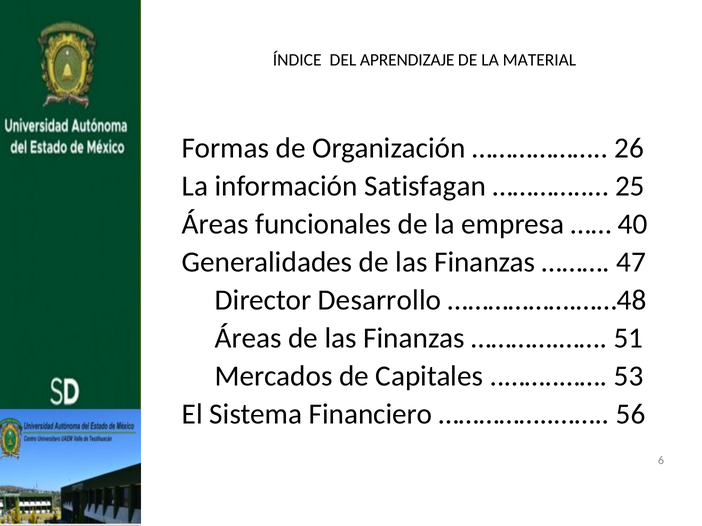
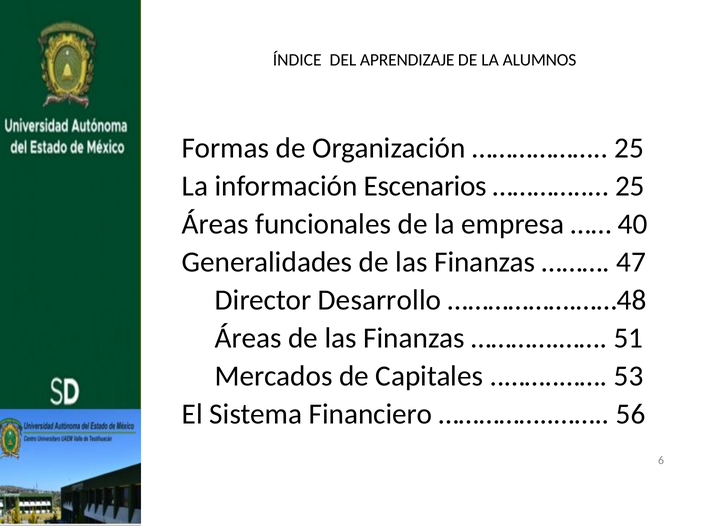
MATERIAL: MATERIAL -> ALUMNOS
26 at (629, 148): 26 -> 25
Satisfagan: Satisfagan -> Escenarios
